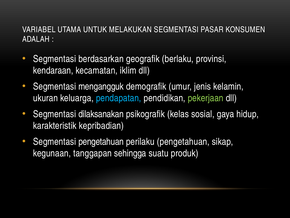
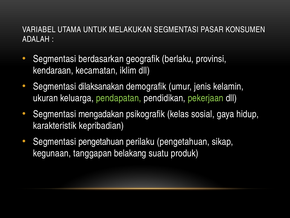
mengangguk: mengangguk -> dilaksanakan
pendapatan colour: light blue -> light green
dilaksanakan: dilaksanakan -> mengadakan
sehingga: sehingga -> belakang
